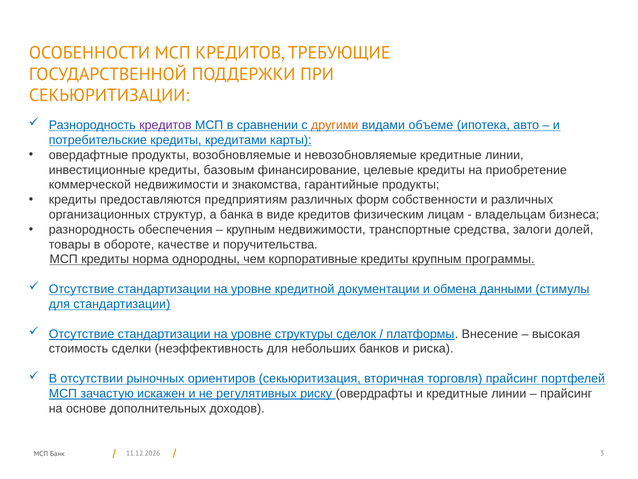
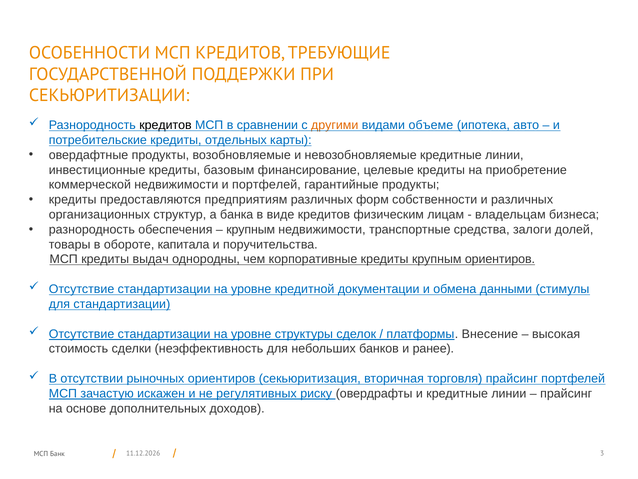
кредитов at (165, 125) colour: purple -> black
кредитами: кредитами -> отдельных
и знакомства: знакомства -> портфелей
качестве: качестве -> капитала
норма: норма -> выдач
крупным программы: программы -> ориентиров
риска: риска -> ранее
